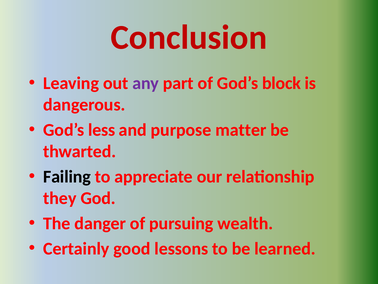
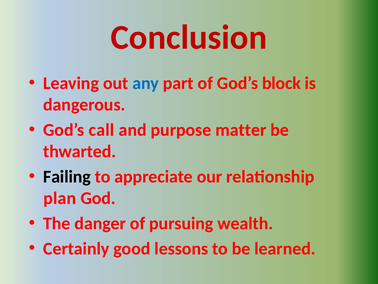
any colour: purple -> blue
less: less -> call
they: they -> plan
